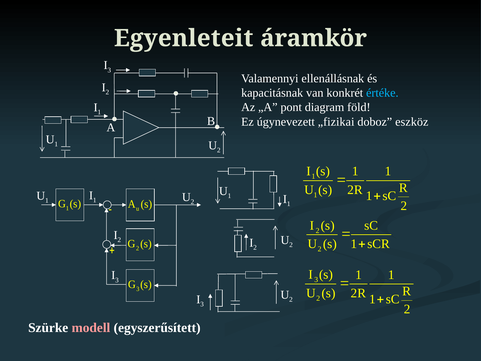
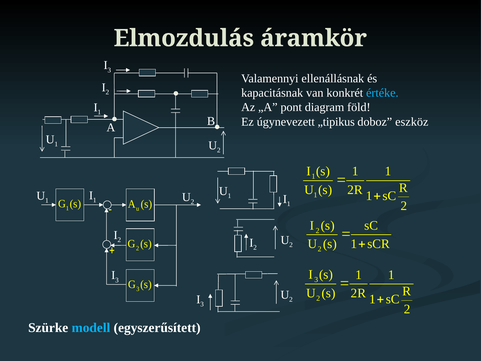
Egyenleteit: Egyenleteit -> Elmozdulás
„fizikai: „fizikai -> „tipikus
modell colour: pink -> light blue
